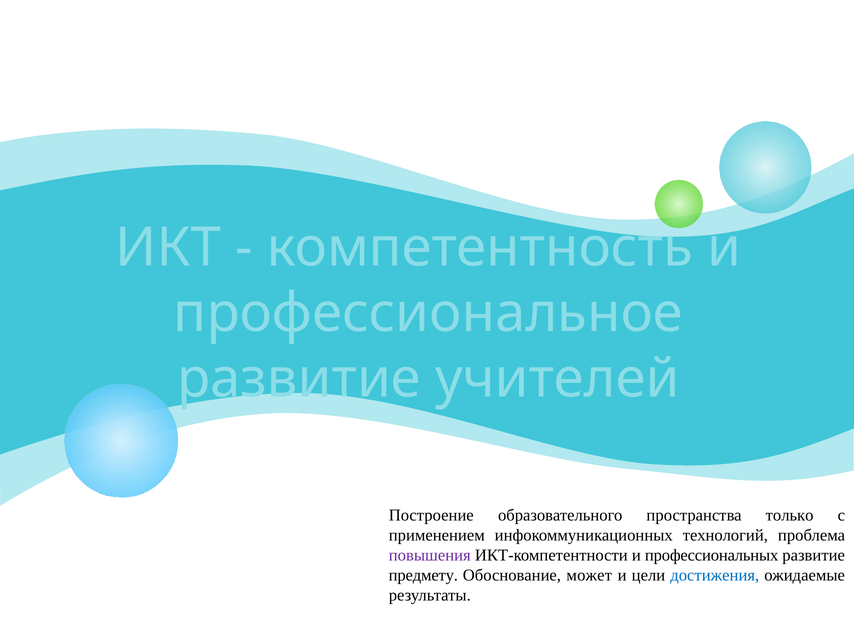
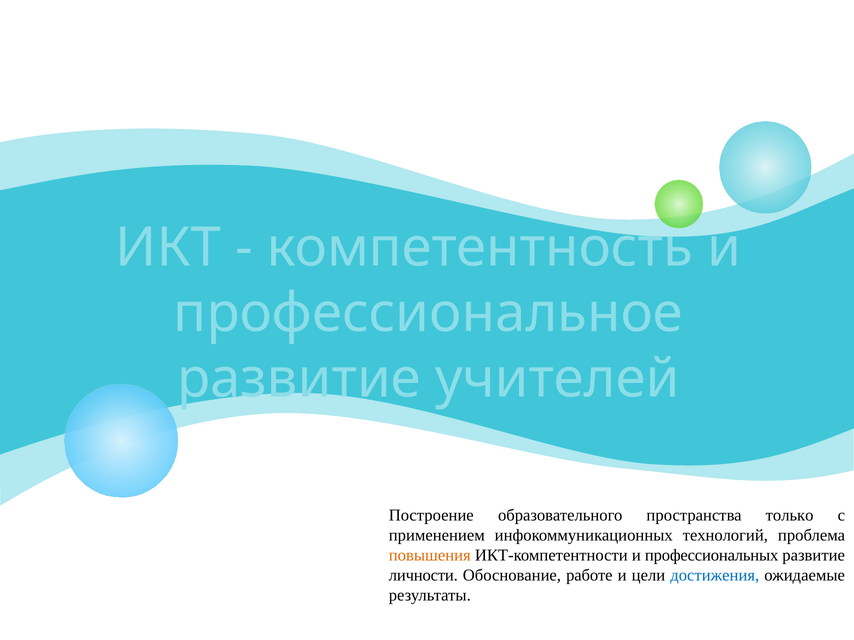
повышения colour: purple -> orange
предмету: предмету -> личности
может: может -> работе
